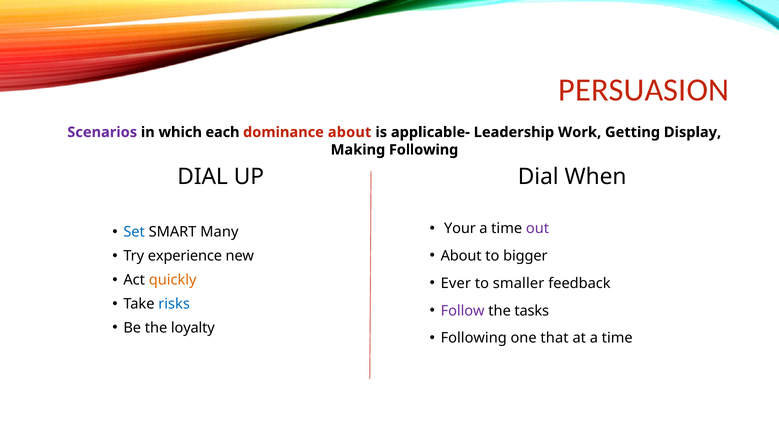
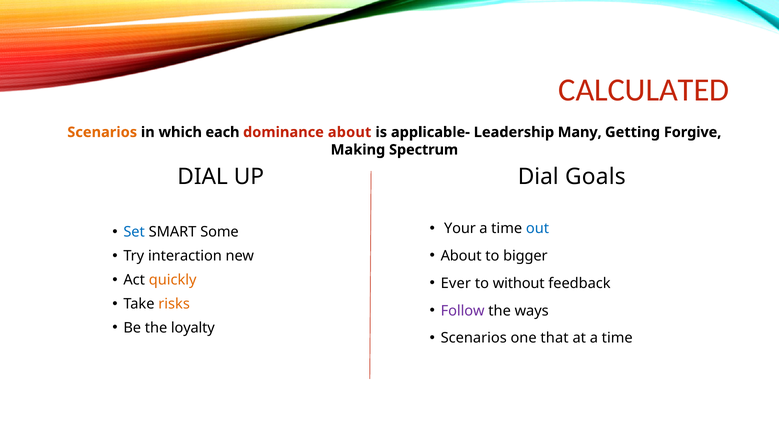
PERSUASION: PERSUASION -> CALCULATED
Scenarios at (102, 132) colour: purple -> orange
Work: Work -> Many
Display: Display -> Forgive
Making Following: Following -> Spectrum
When: When -> Goals
out colour: purple -> blue
Many: Many -> Some
experience: experience -> interaction
smaller: smaller -> without
risks colour: blue -> orange
tasks: tasks -> ways
Following at (474, 338): Following -> Scenarios
